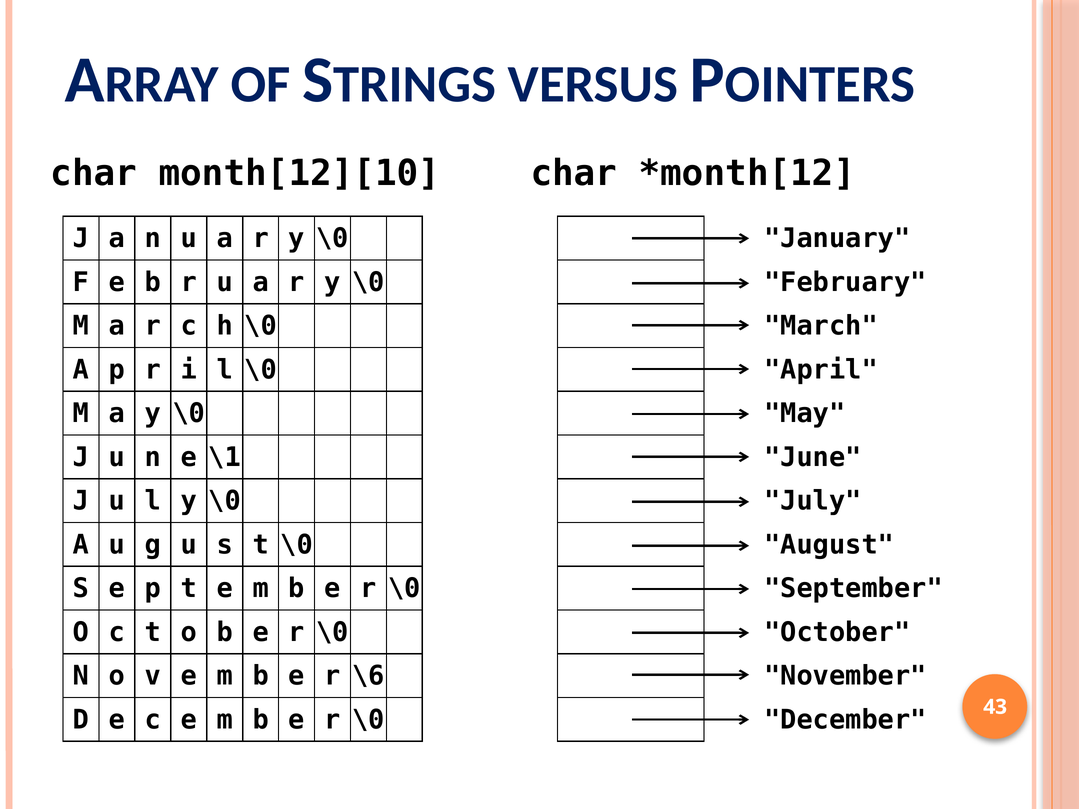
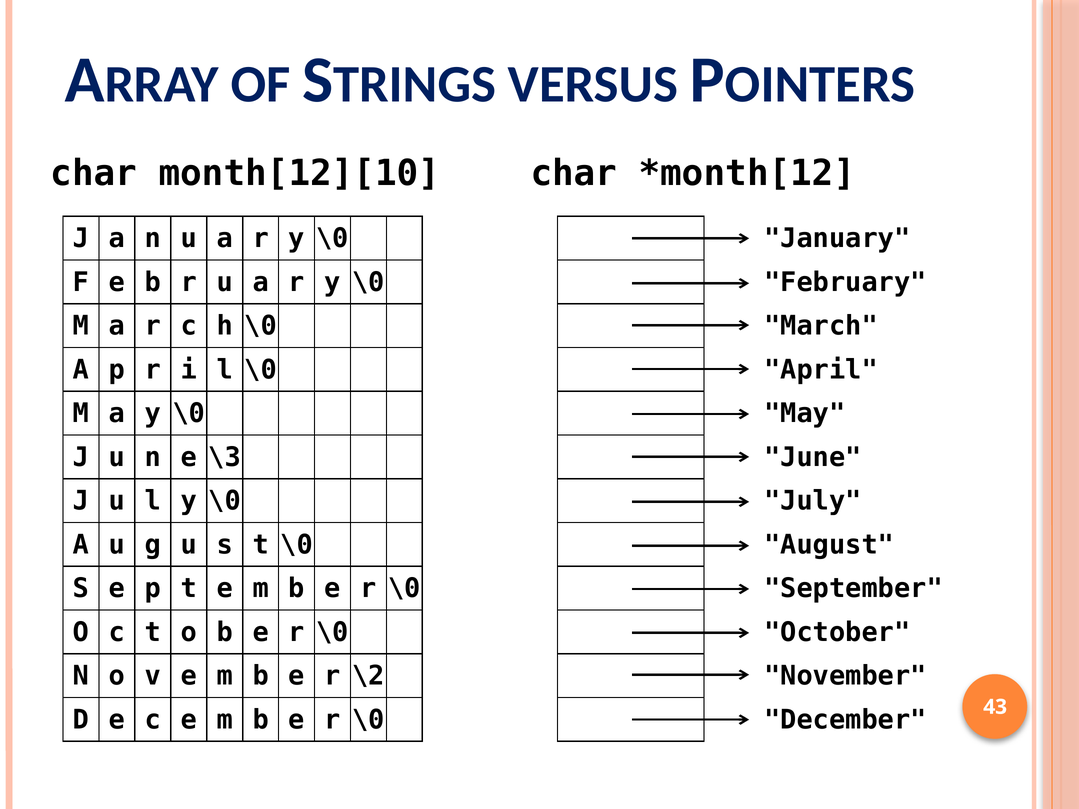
\1: \1 -> \3
\6: \6 -> \2
